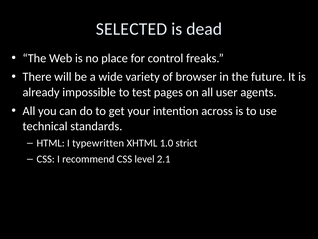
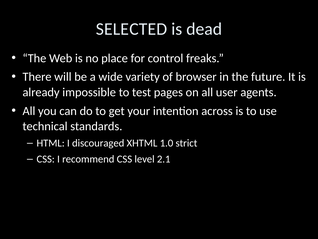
typewritten: typewritten -> discouraged
